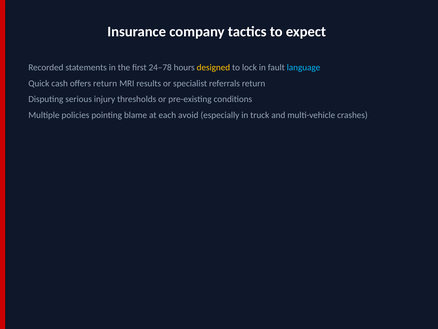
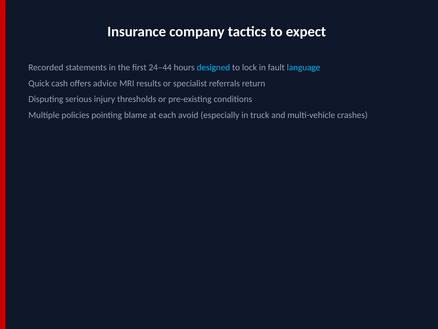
24–78: 24–78 -> 24–44
designed colour: yellow -> light blue
offers return: return -> advice
